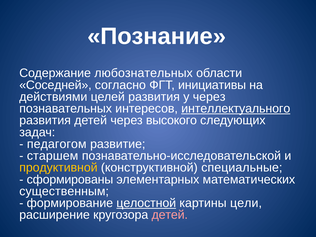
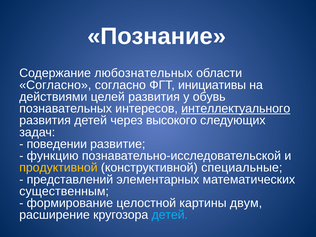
Соседней at (55, 85): Соседней -> Согласно
у через: через -> обувь
педагогом: педагогом -> поведении
старшем: старшем -> функцию
сформированы: сформированы -> представлений
целостной underline: present -> none
цели: цели -> двум
детей at (170, 215) colour: pink -> light blue
